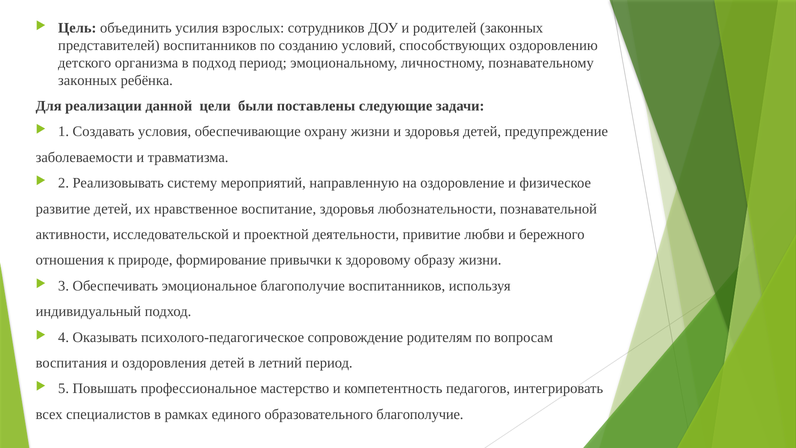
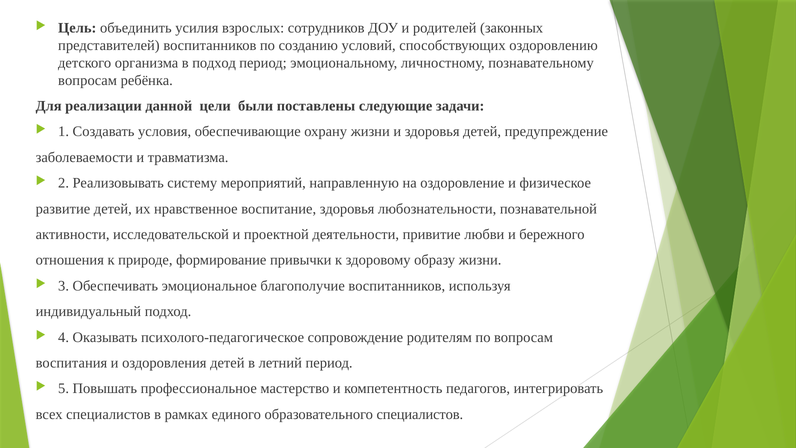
законных at (88, 80): законных -> вопросам
образовательного благополучие: благополучие -> специалистов
